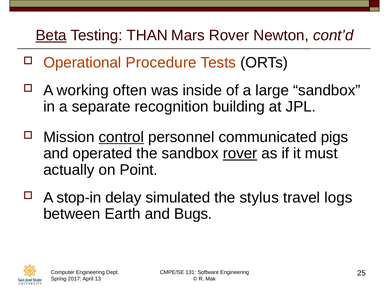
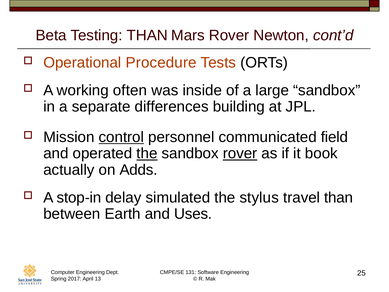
Beta underline: present -> none
recognition: recognition -> differences
pigs: pigs -> field
the at (147, 153) underline: none -> present
must: must -> book
Point: Point -> Adds
travel logs: logs -> than
Bugs: Bugs -> Uses
